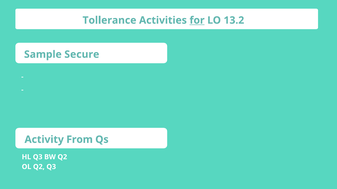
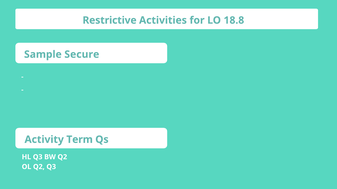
Tollerance: Tollerance -> Restrictive
for underline: present -> none
13.2: 13.2 -> 18.8
From: From -> Term
